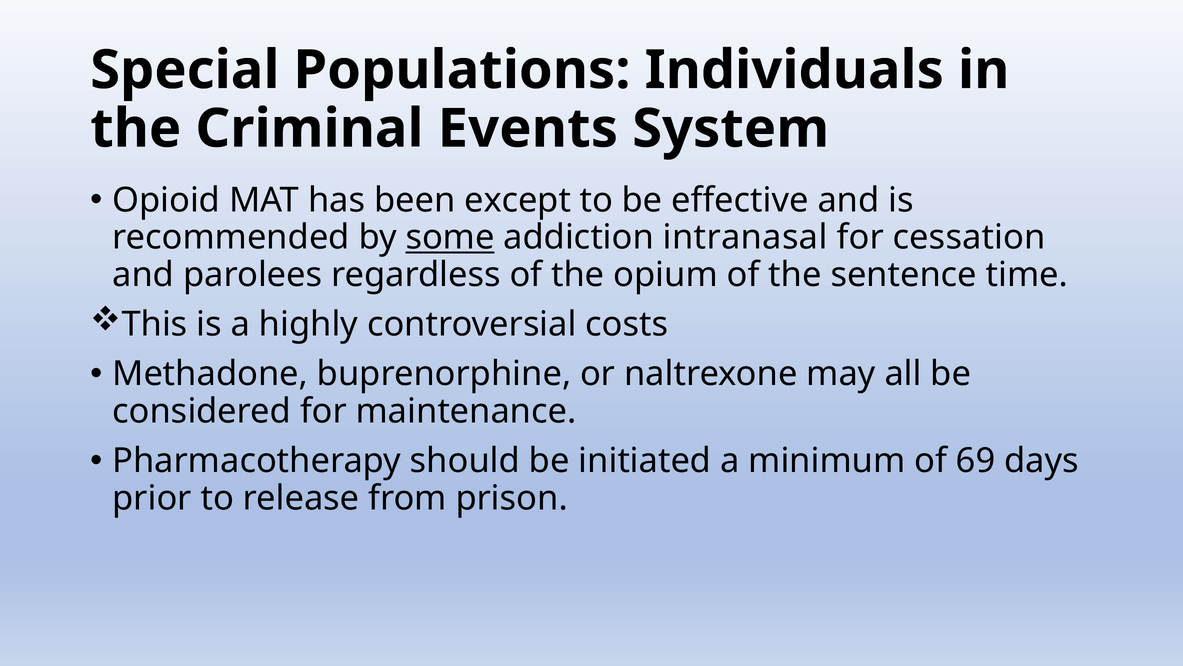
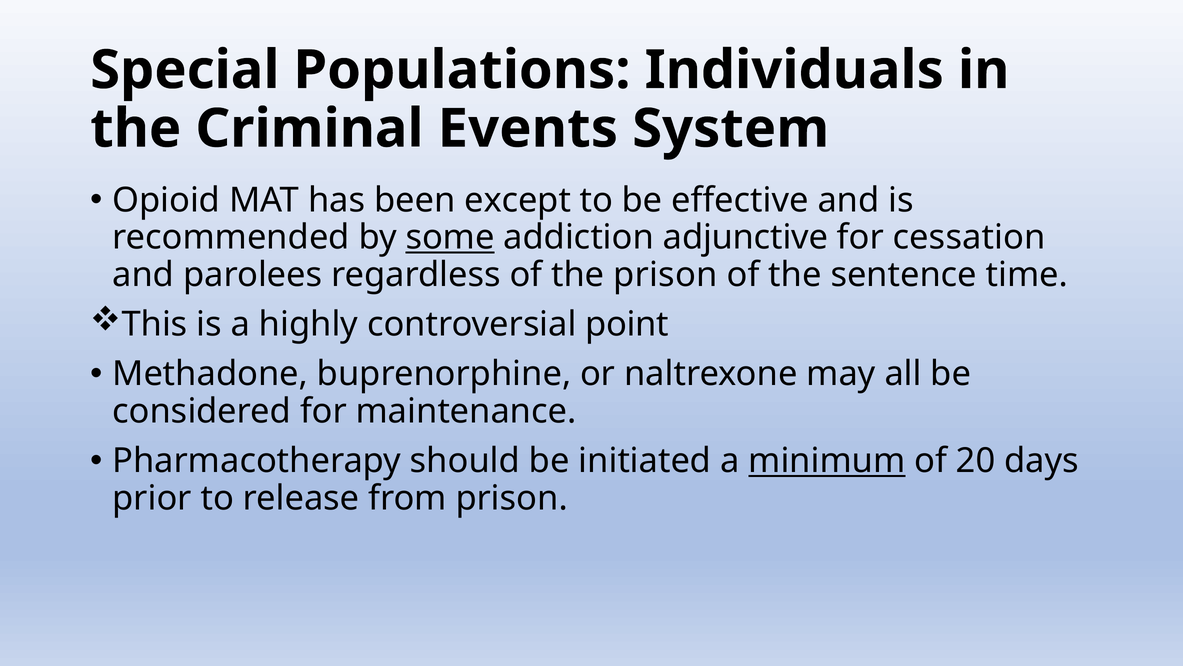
intranasal: intranasal -> adjunctive
the opium: opium -> prison
costs: costs -> point
minimum underline: none -> present
69: 69 -> 20
